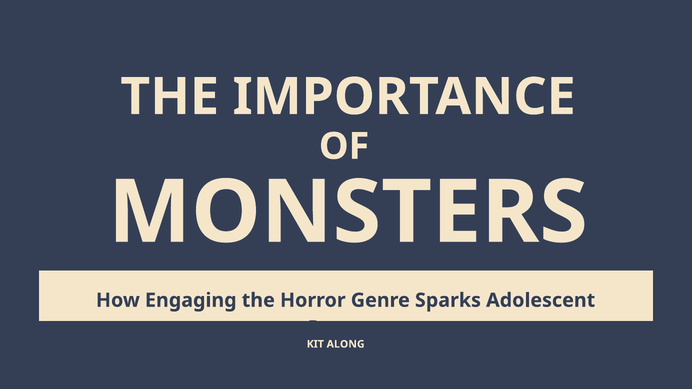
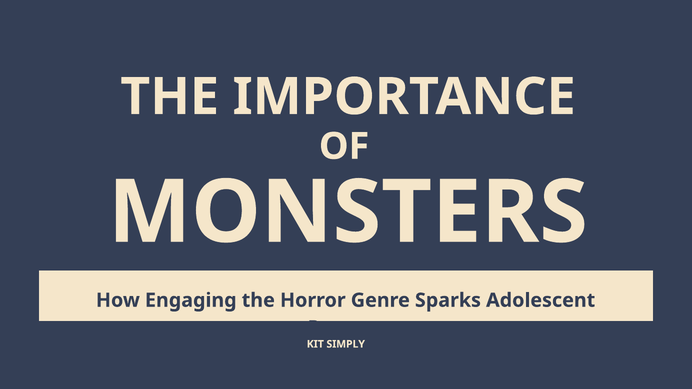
ALONG: ALONG -> SIMPLY
